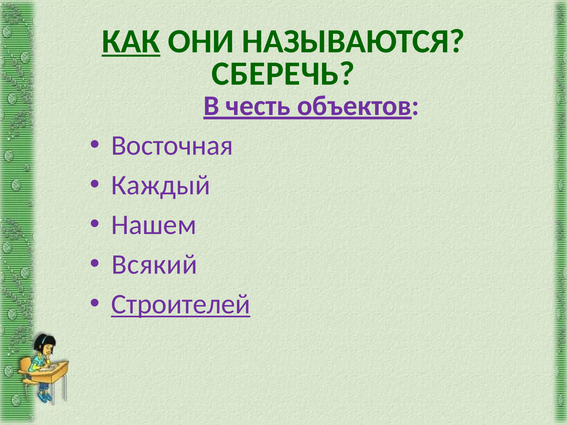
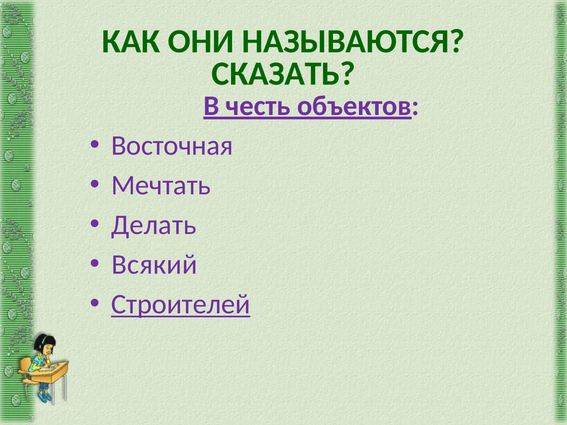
КАК underline: present -> none
СБЕРЕЧЬ: СБЕРЕЧЬ -> СКАЗАТЬ
Каждый: Каждый -> Мечтать
Нашем: Нашем -> Делать
